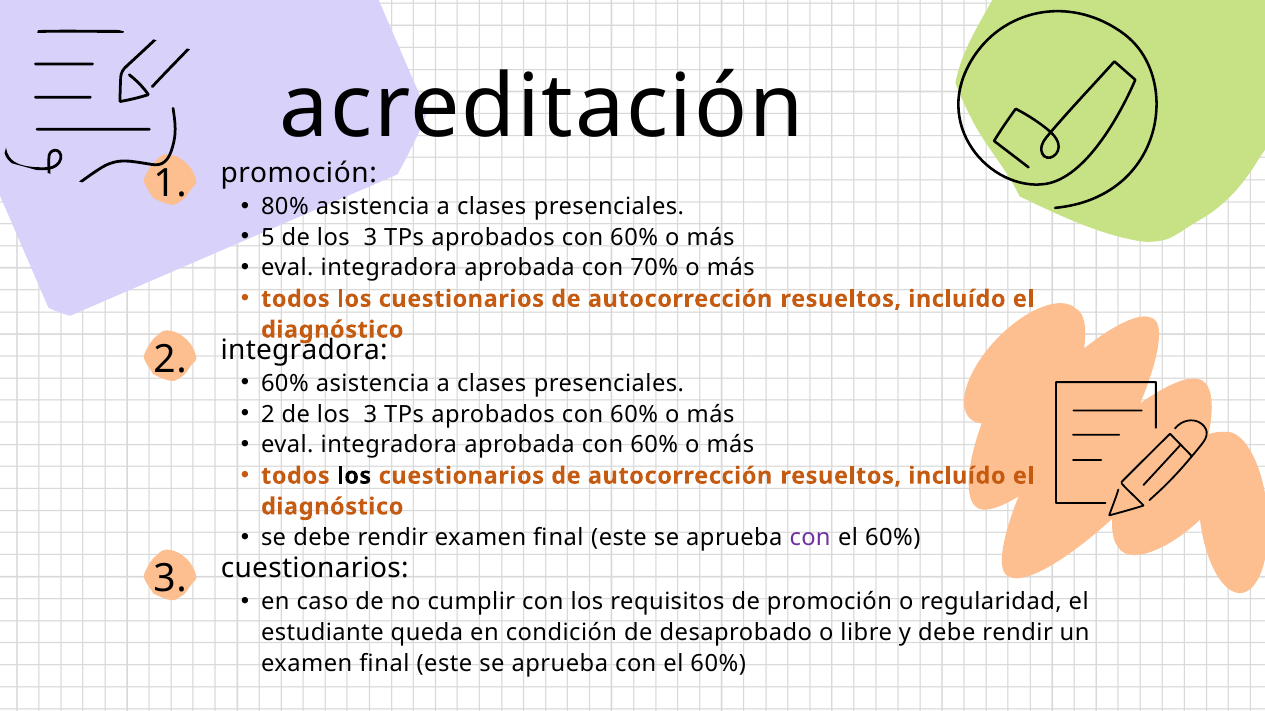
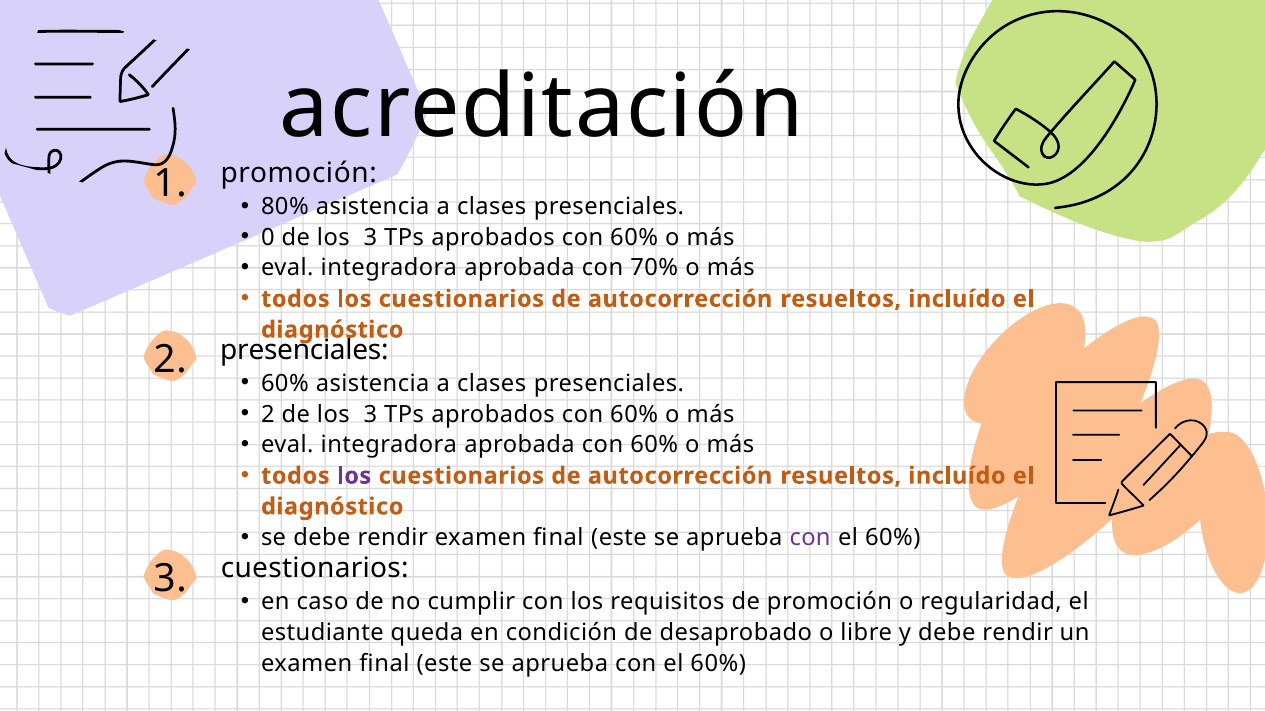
5: 5 -> 0
integradora at (304, 350): integradora -> presenciales
los at (354, 476) colour: black -> purple
